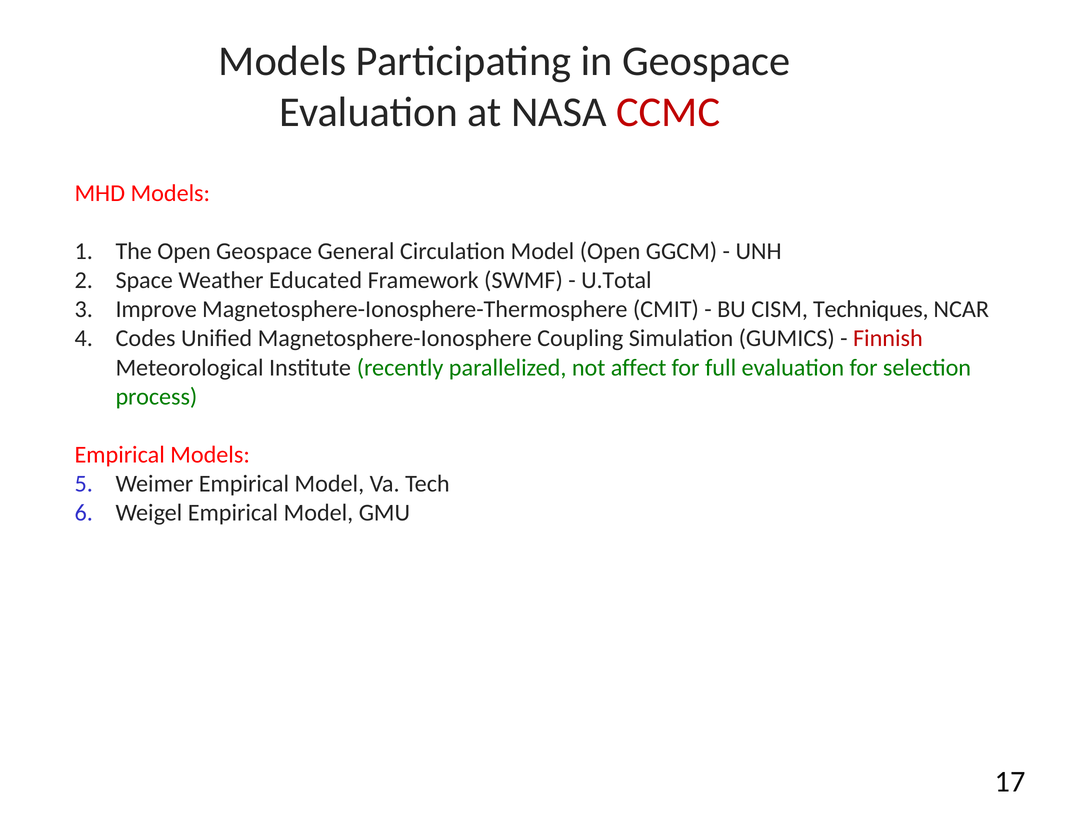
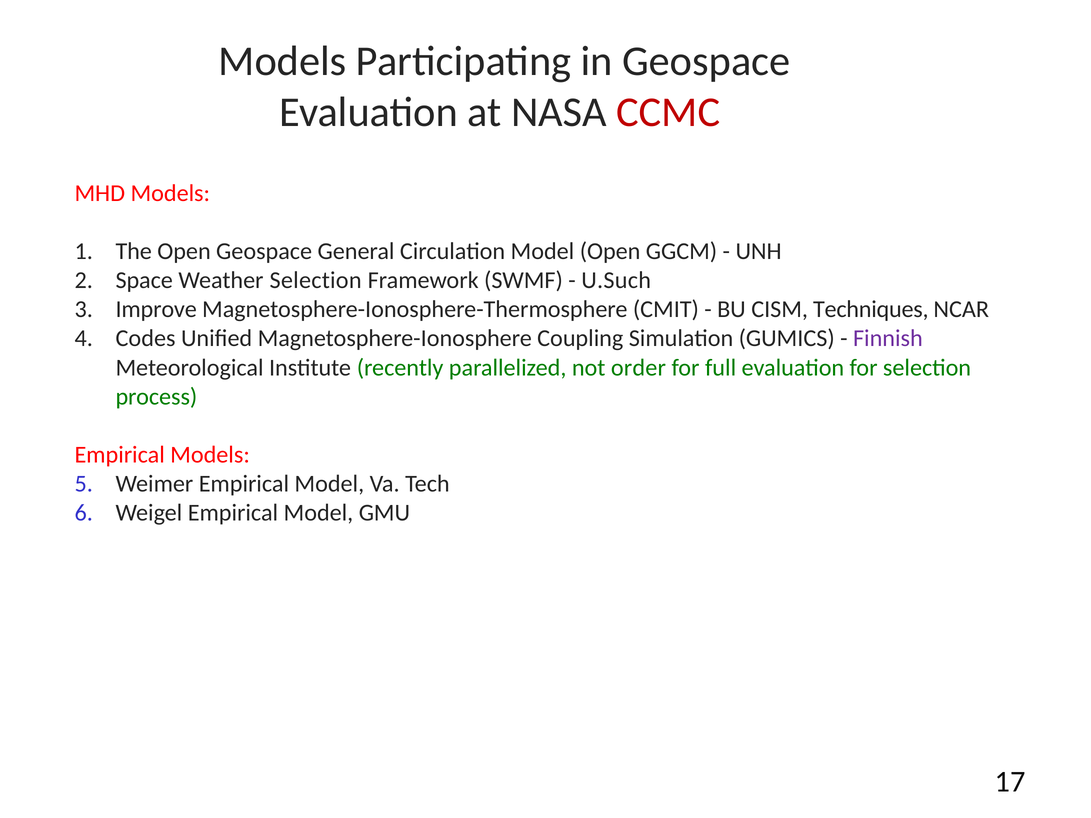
Weather Educated: Educated -> Selection
U.Total: U.Total -> U.Such
Finnish colour: red -> purple
affect: affect -> order
